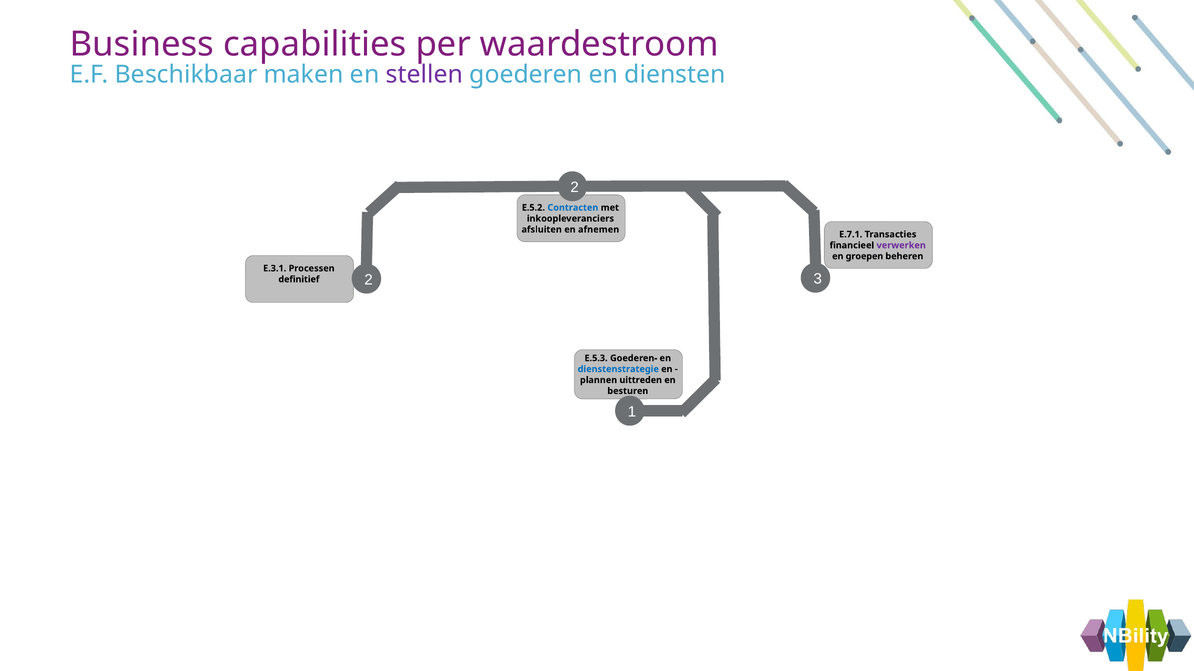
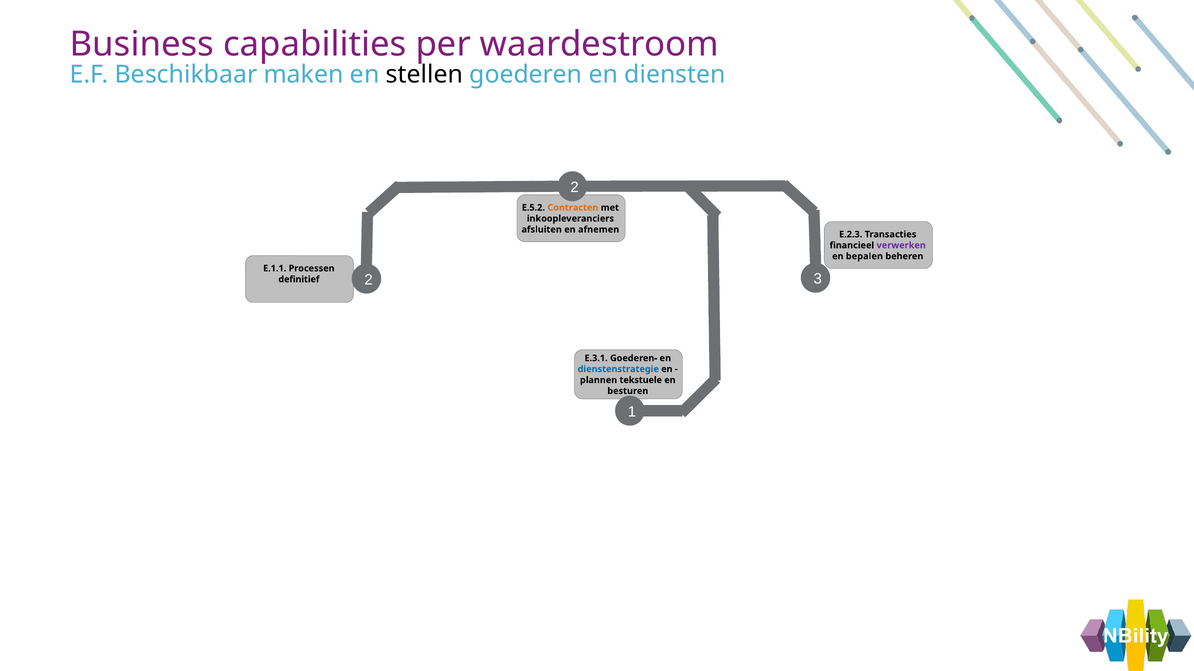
stellen colour: purple -> black
Contracten colour: blue -> orange
E.7.1: E.7.1 -> E.2.3
groepen: groepen -> bepalen
E.3.1: E.3.1 -> E.1.1
E.5.3: E.5.3 -> E.3.1
uittreden: uittreden -> tekstuele
